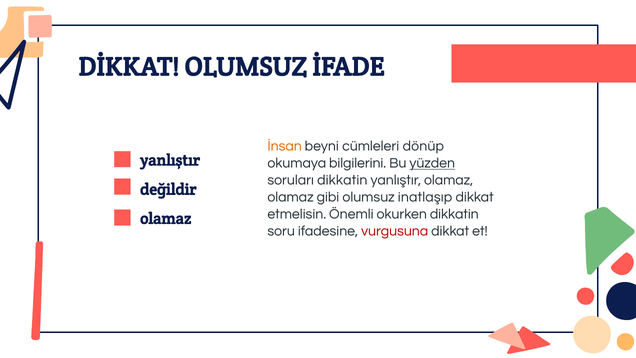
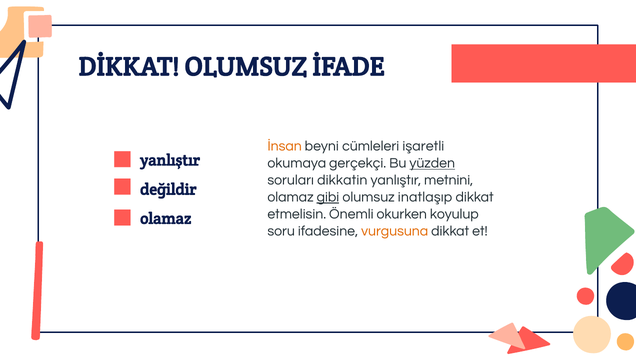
dönüp: dönüp -> işaretli
bilgilerini: bilgilerini -> gerçekçi
yanlıştır olamaz: olamaz -> metnini
gibi underline: none -> present
okurken dikkatin: dikkatin -> koyulup
vurgusuna colour: red -> orange
